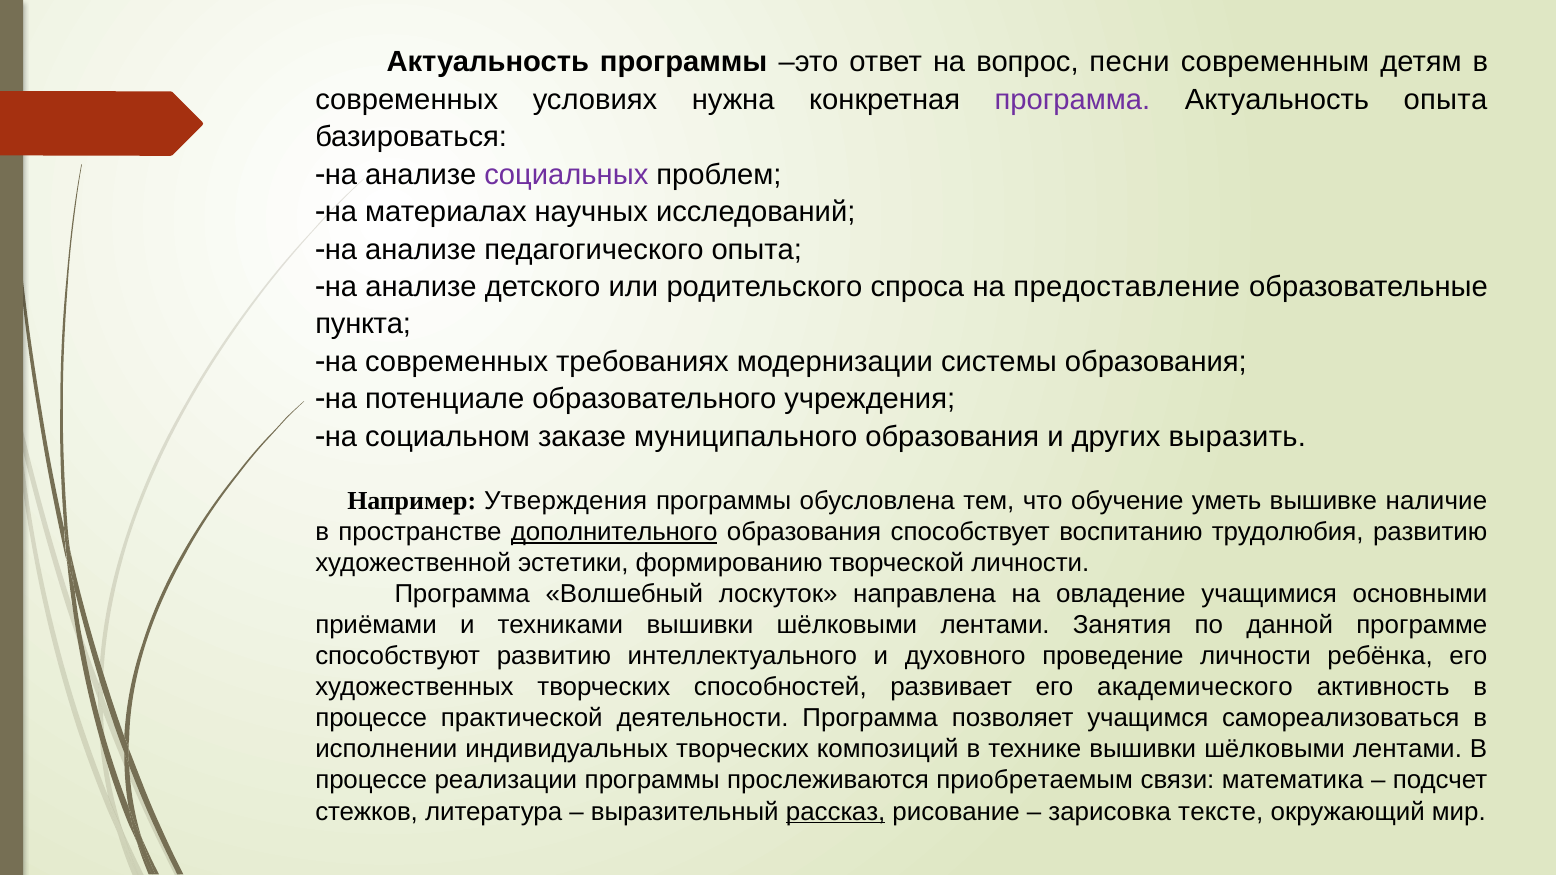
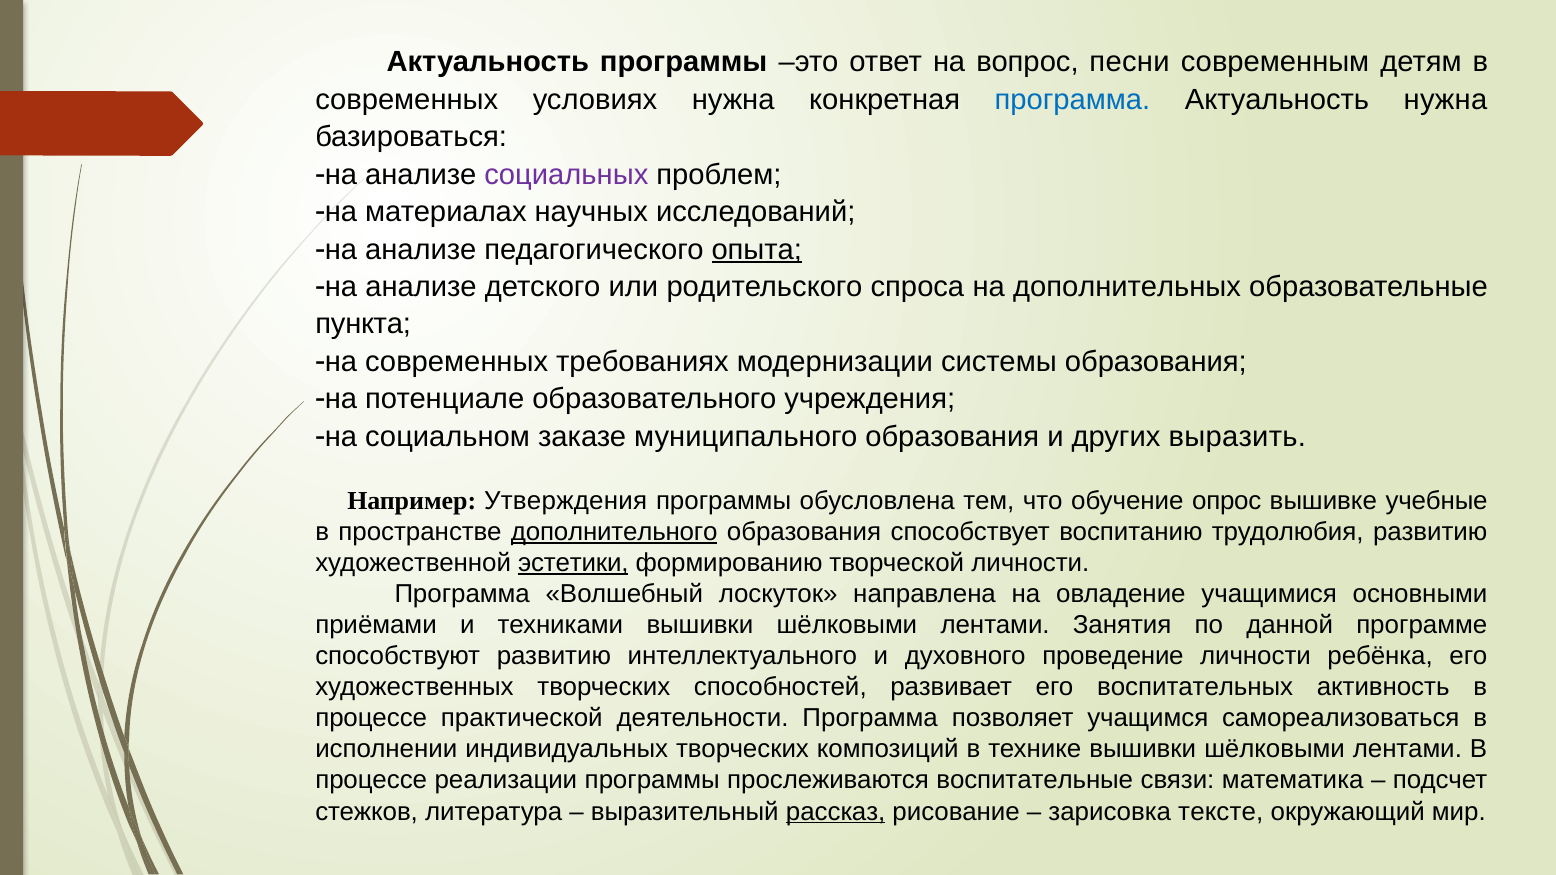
программа at (1072, 100) colour: purple -> blue
Актуальность опыта: опыта -> нужна
опыта at (757, 250) underline: none -> present
предоставление: предоставление -> дополнительных
уметь: уметь -> опрос
наличие: наличие -> учебные
эстетики underline: none -> present
академического: академического -> воспитательных
приобретаемым: приобретаемым -> воспитательные
